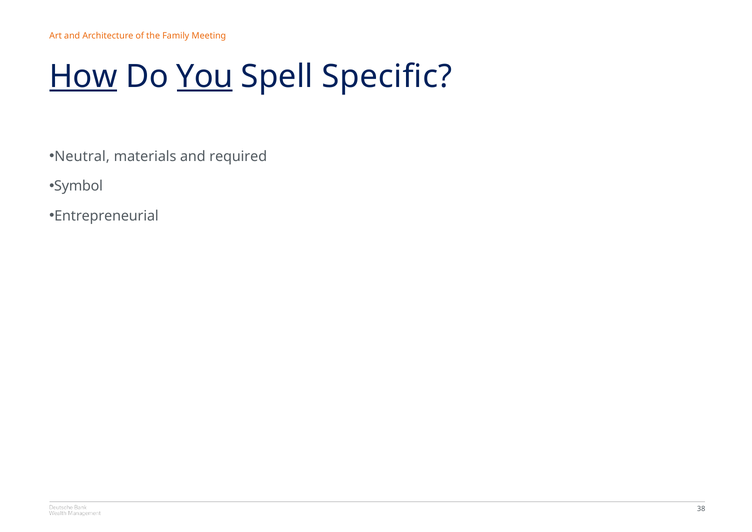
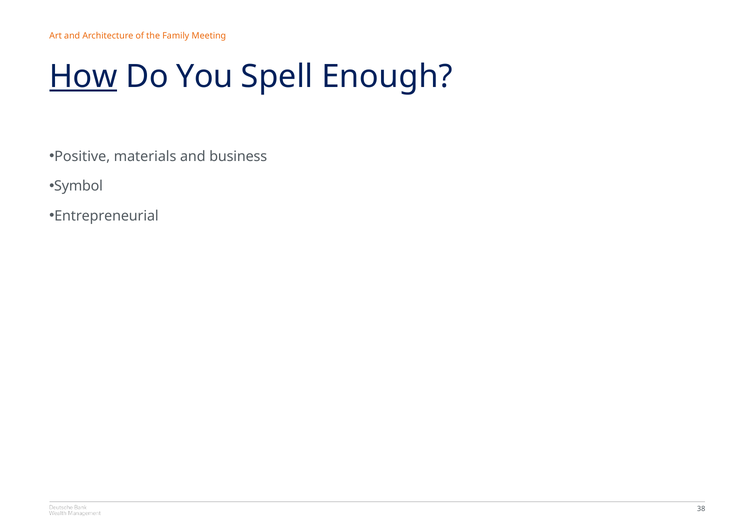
You underline: present -> none
Specific: Specific -> Enough
Neutral: Neutral -> Positive
required: required -> business
